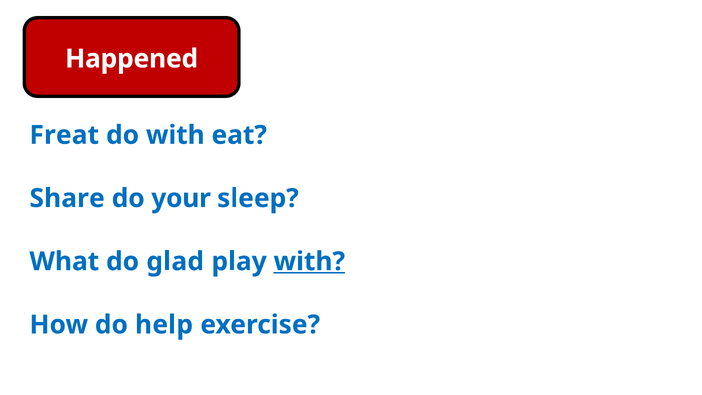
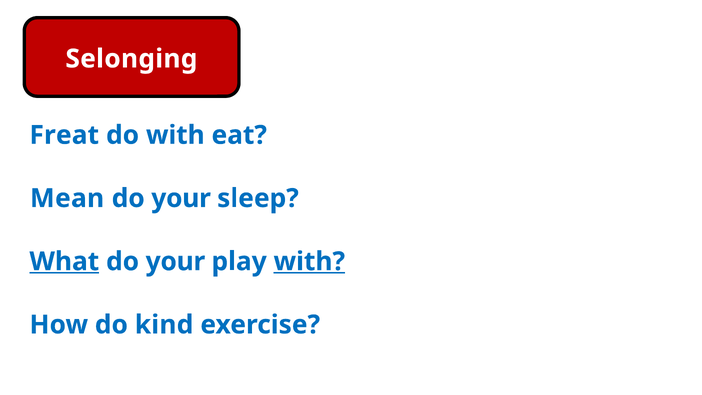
Happened: Happened -> Selonging
Share: Share -> Mean
What underline: none -> present
glad at (175, 261): glad -> your
help: help -> kind
